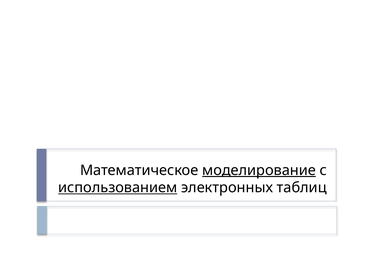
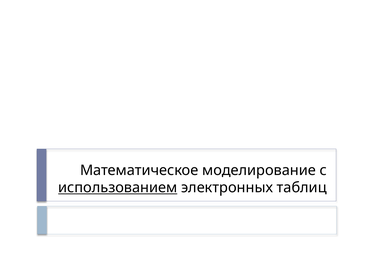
моделирование underline: present -> none
